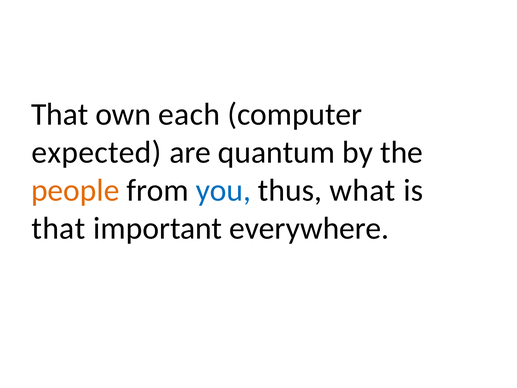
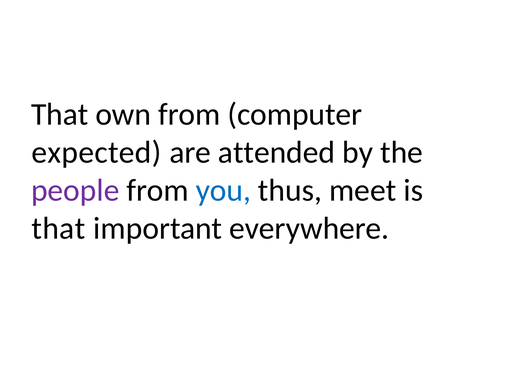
own each: each -> from
quantum: quantum -> attended
people colour: orange -> purple
what: what -> meet
